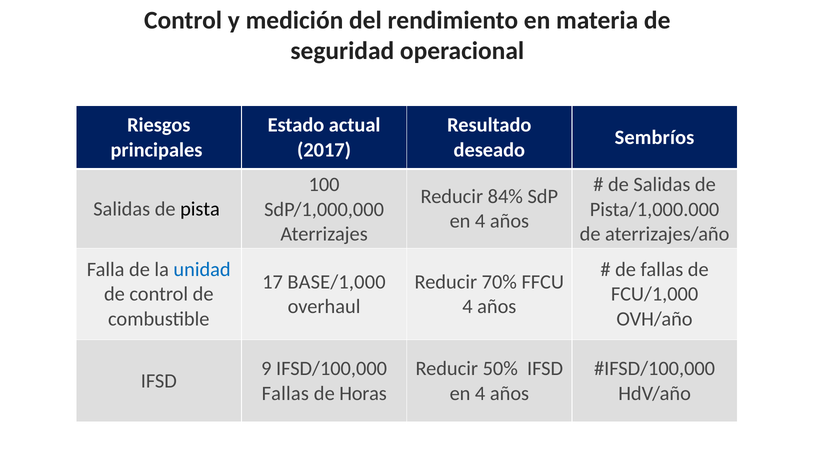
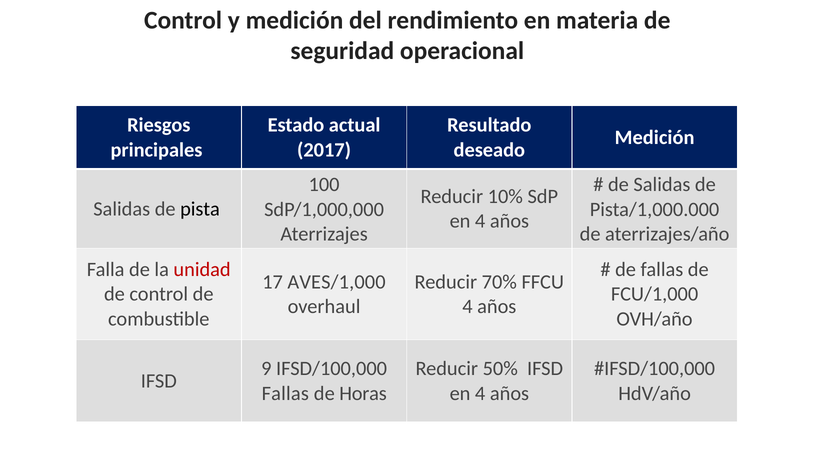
Sembríos at (655, 138): Sembríos -> Medición
84%: 84% -> 10%
unidad colour: blue -> red
BASE/1,000: BASE/1,000 -> AVES/1,000
